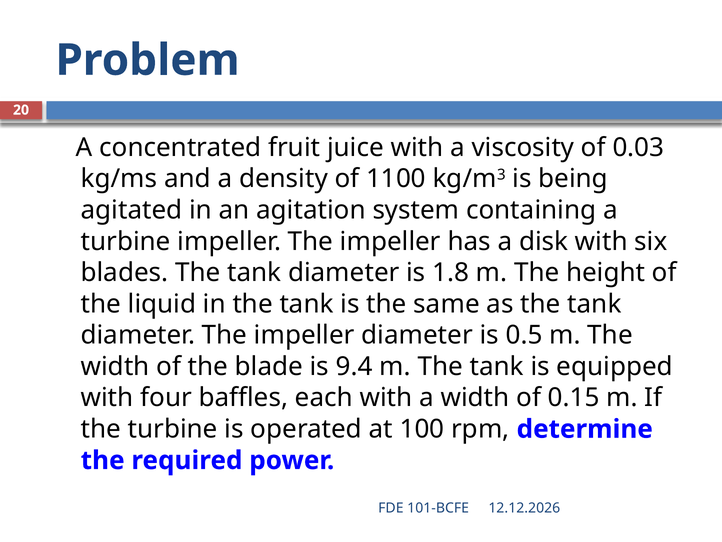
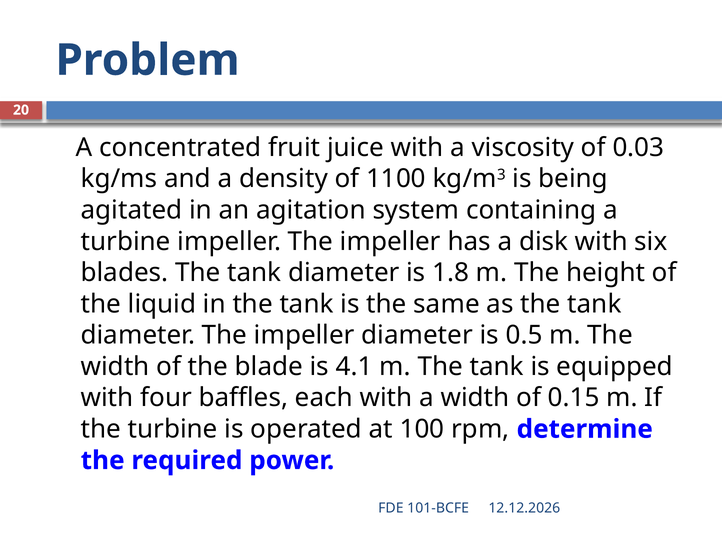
9.4: 9.4 -> 4.1
